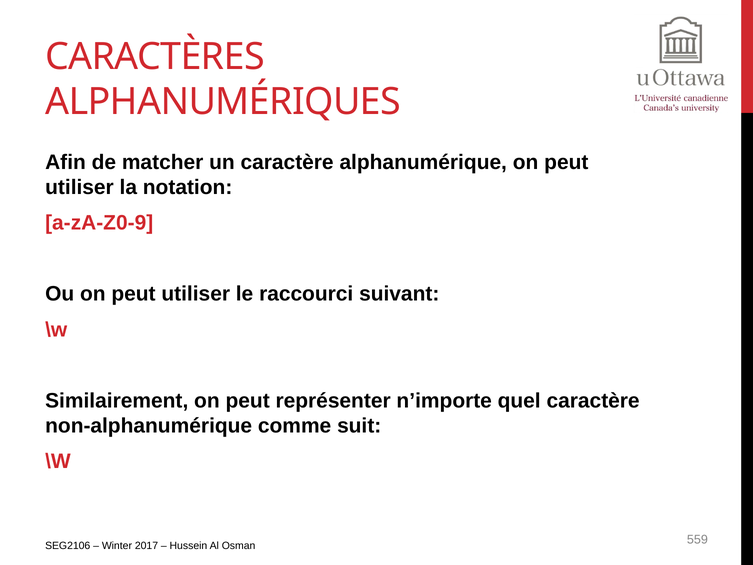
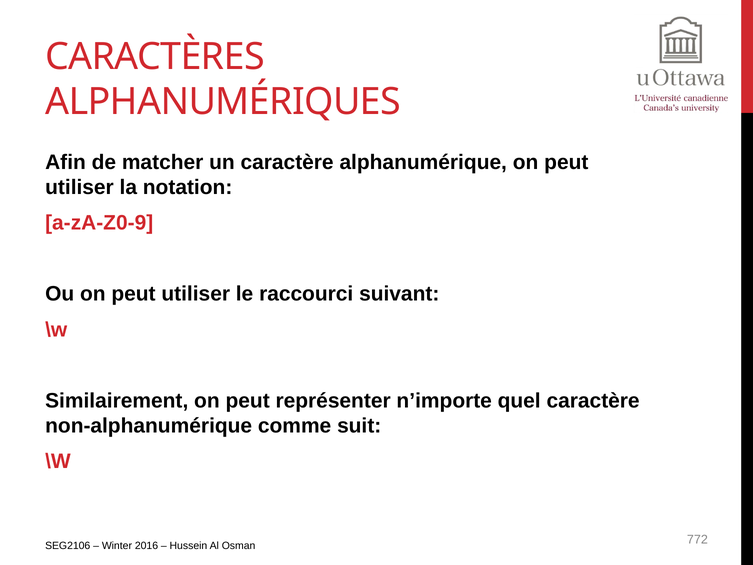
2017: 2017 -> 2016
559: 559 -> 772
